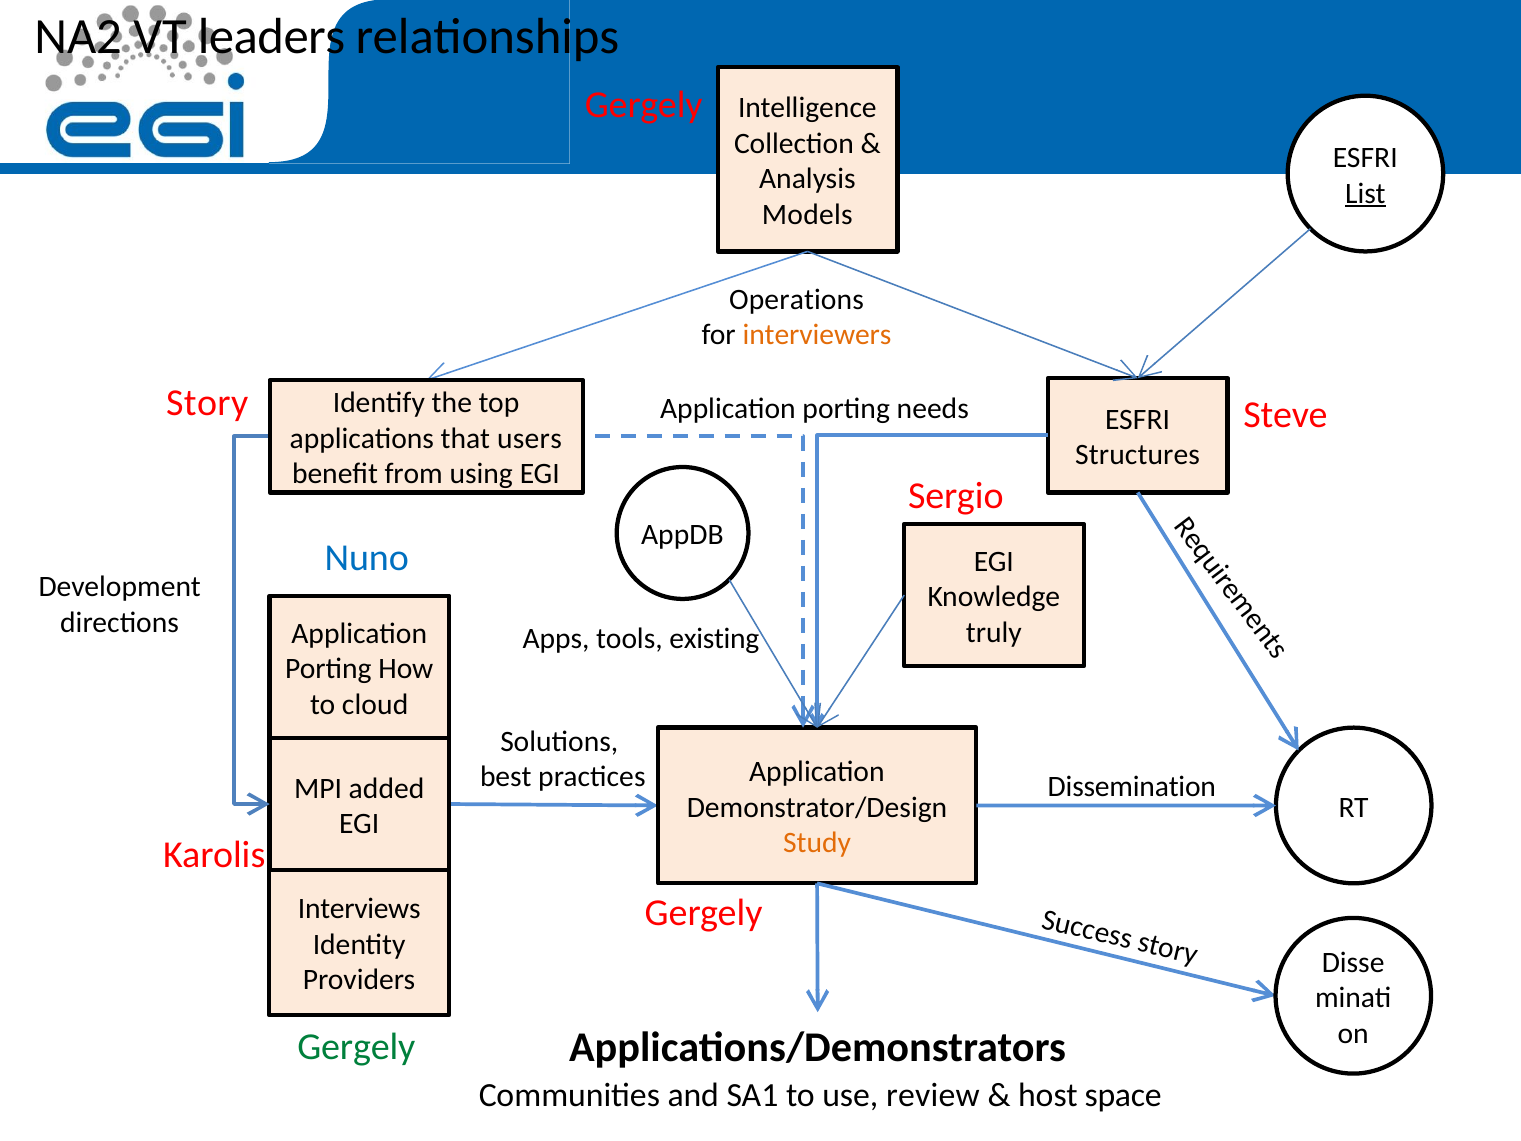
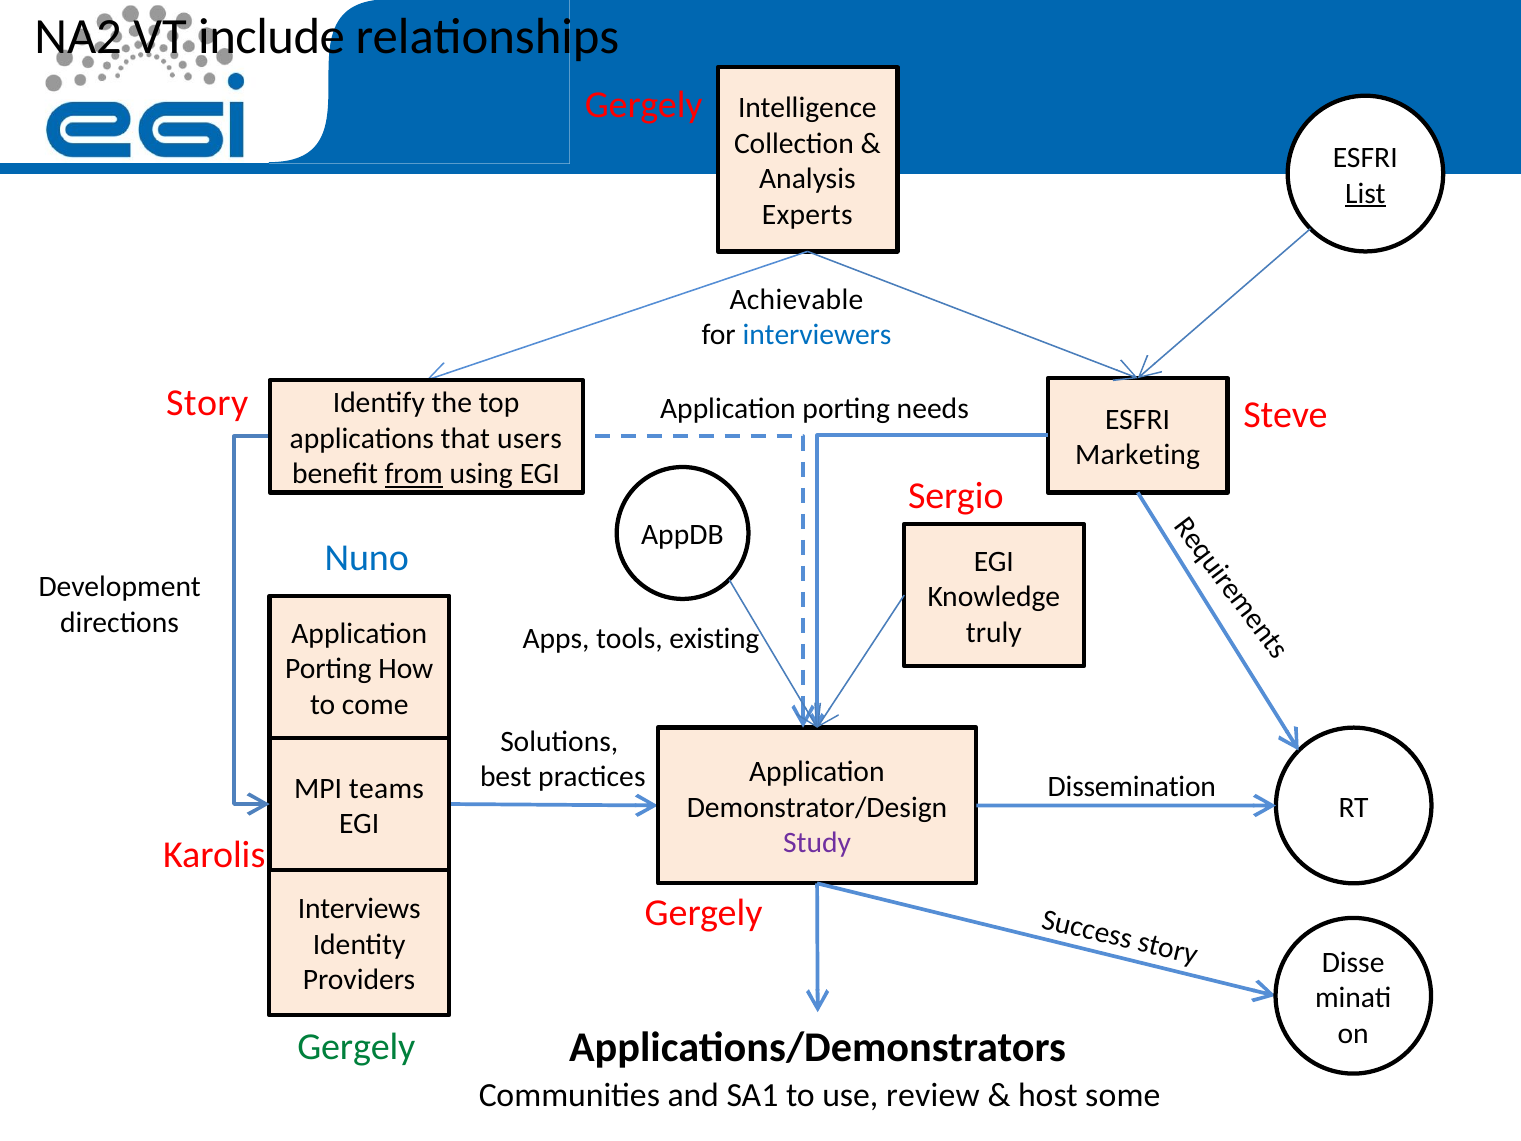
leaders: leaders -> include
Models: Models -> Experts
Operations: Operations -> Achievable
interviewers colour: orange -> blue
Structures: Structures -> Marketing
from underline: none -> present
cloud: cloud -> come
added: added -> teams
Study colour: orange -> purple
space: space -> some
